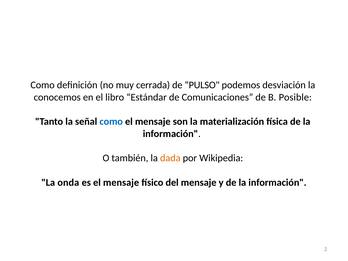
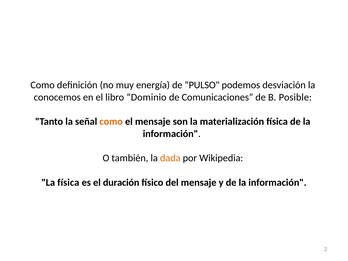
cerrada: cerrada -> energía
Estándar: Estándar -> Dominio
como at (111, 122) colour: blue -> orange
La onda: onda -> física
es el mensaje: mensaje -> duración
